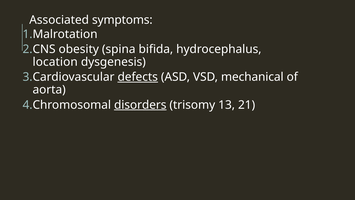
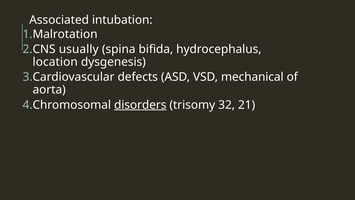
symptoms: symptoms -> intubation
obesity: obesity -> usually
defects underline: present -> none
13: 13 -> 32
